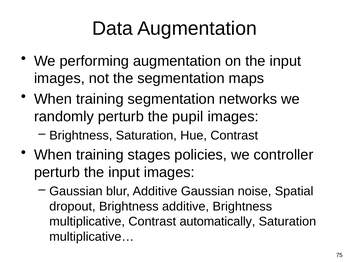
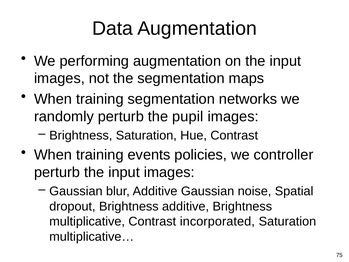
stages: stages -> events
automatically: automatically -> incorporated
